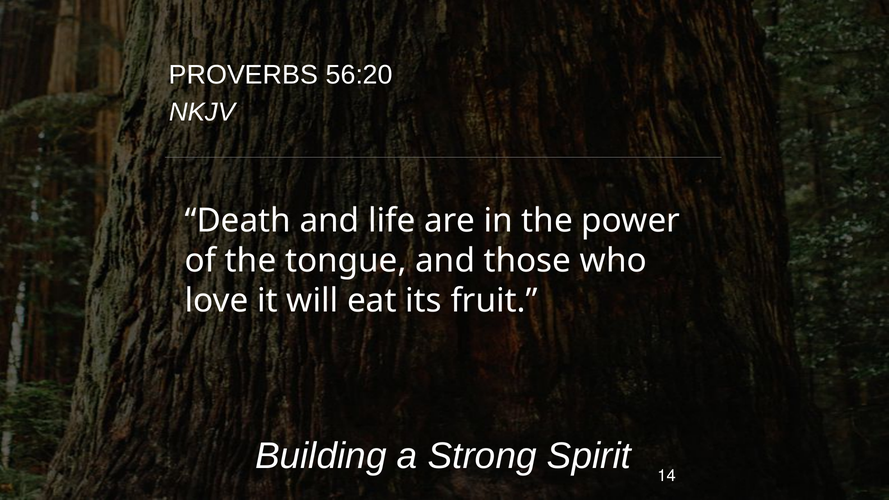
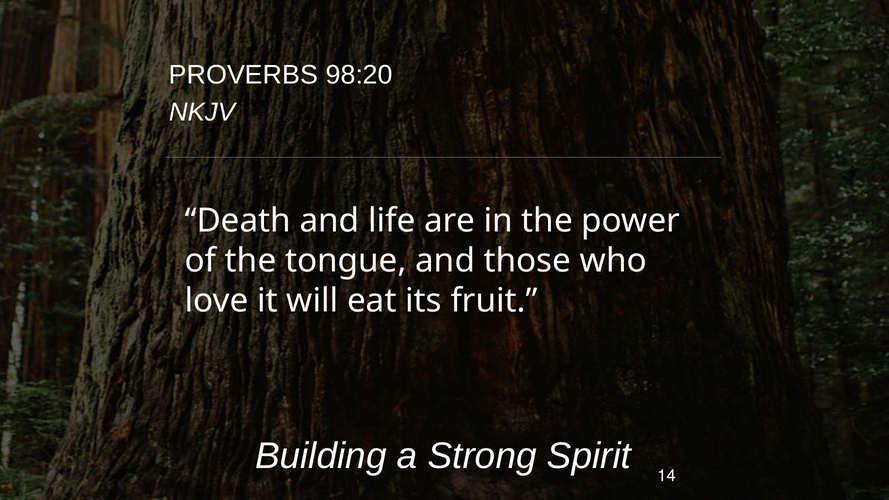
56:20: 56:20 -> 98:20
